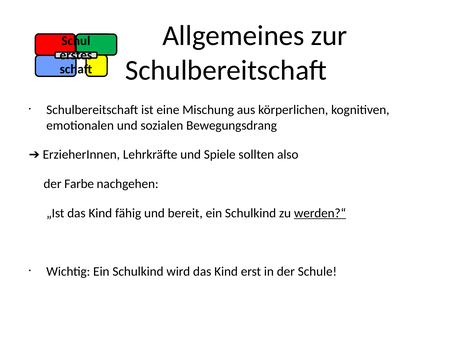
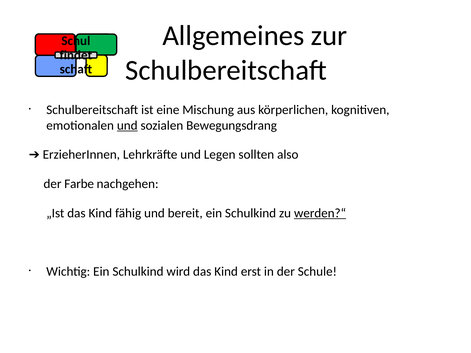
erstes: erstes -> findet
und at (127, 126) underline: none -> present
Spiele: Spiele -> Legen
